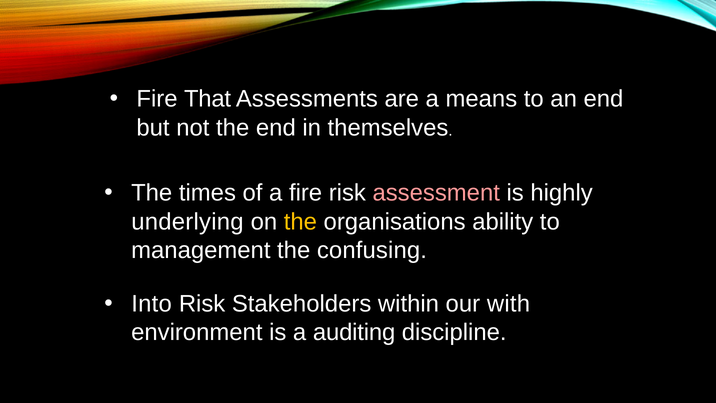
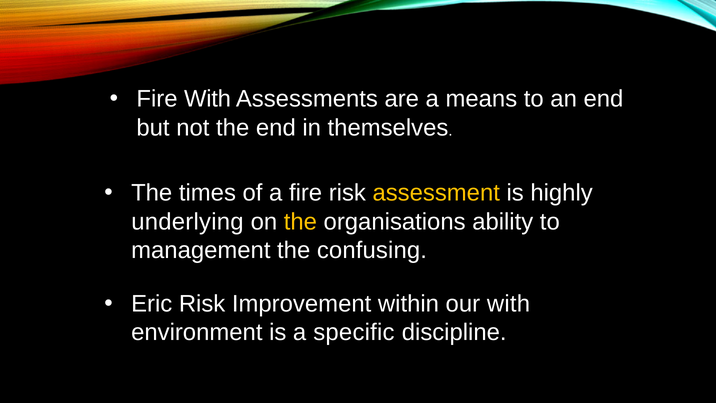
Fire That: That -> With
assessment colour: pink -> yellow
Into: Into -> Eric
Stakeholders: Stakeholders -> Improvement
auditing: auditing -> specific
